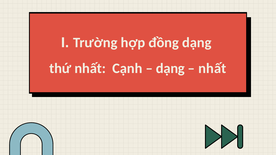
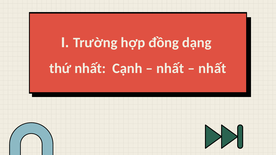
dạng at (170, 68): dạng -> nhất
